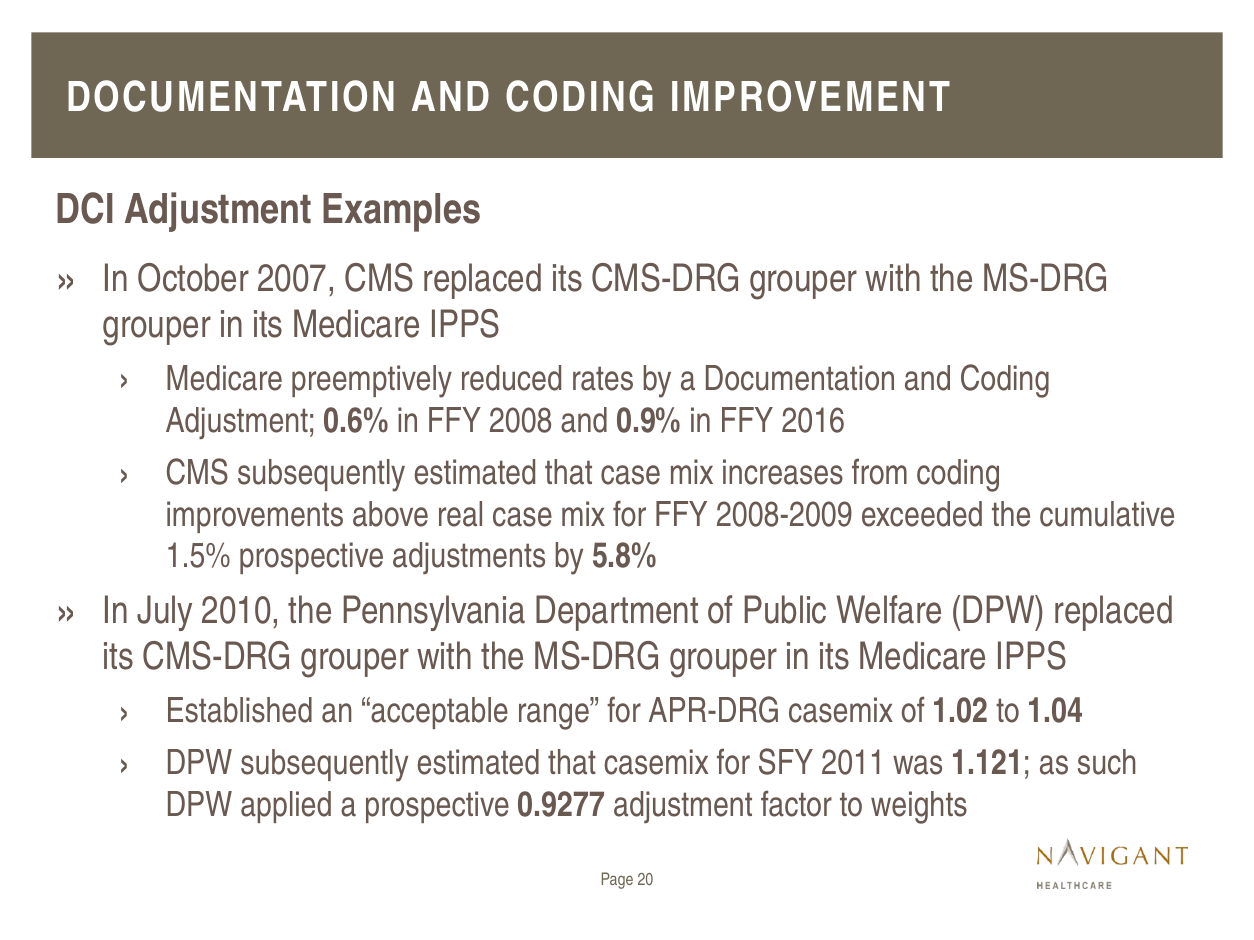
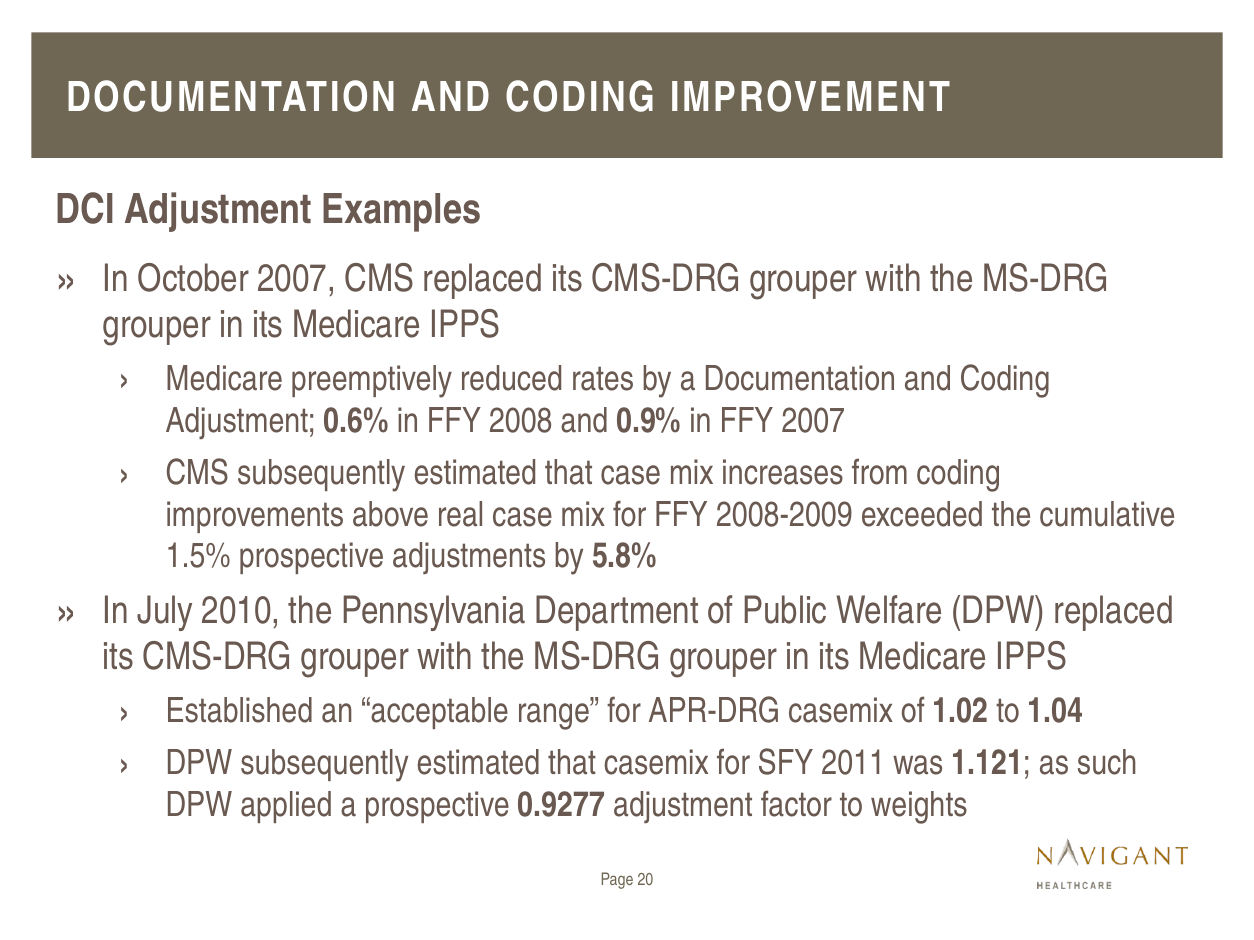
FFY 2016: 2016 -> 2007
